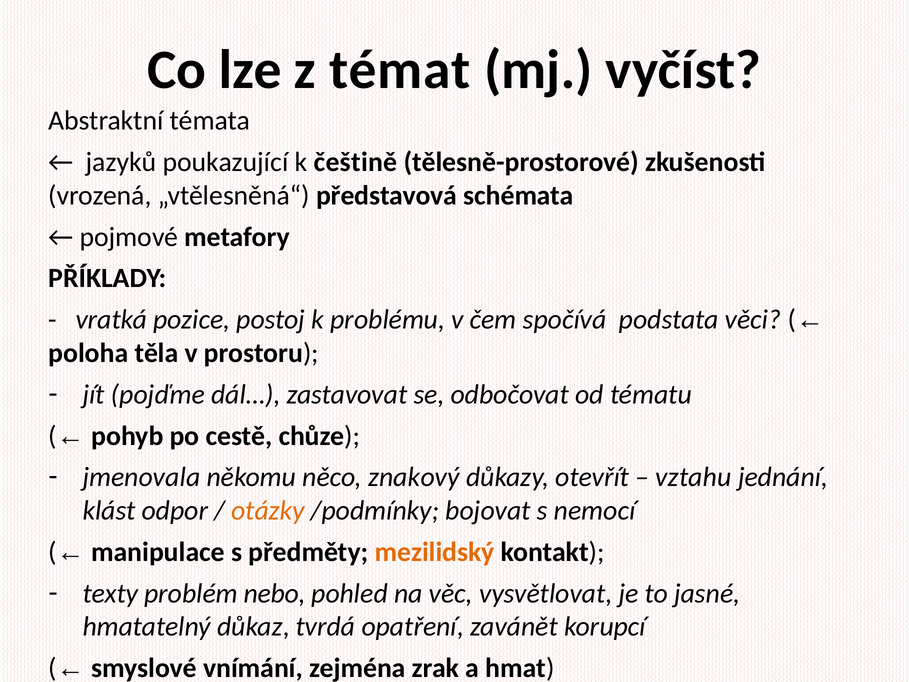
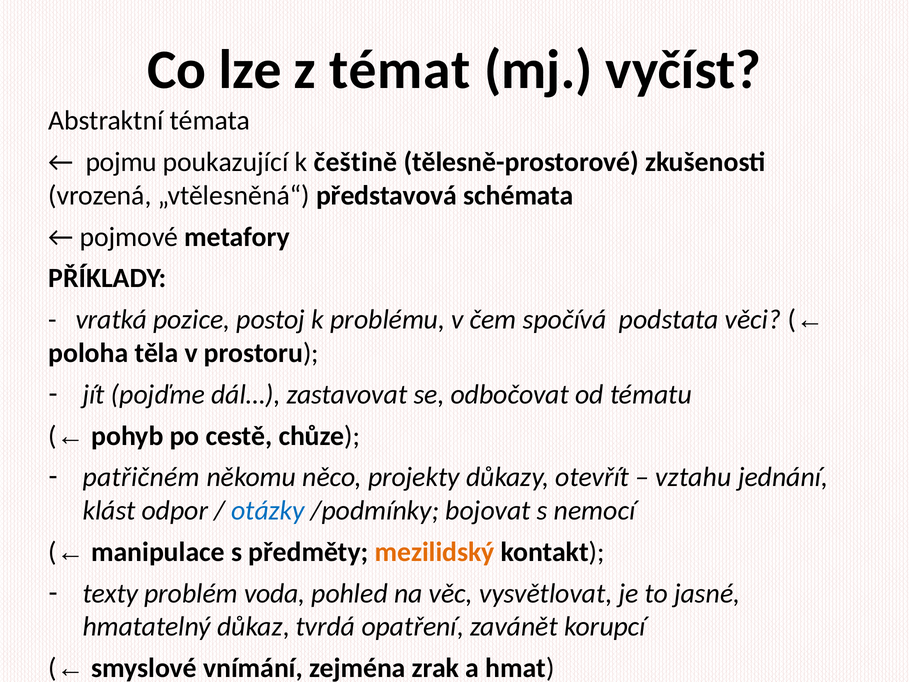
jazyků: jazyků -> pojmu
jmenovala: jmenovala -> patřičném
znakový: znakový -> projekty
otázky colour: orange -> blue
nebo: nebo -> voda
